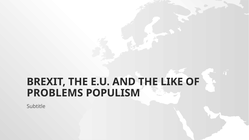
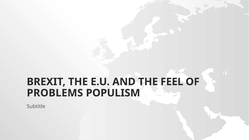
LIKE: LIKE -> FEEL
